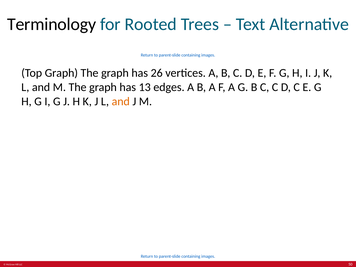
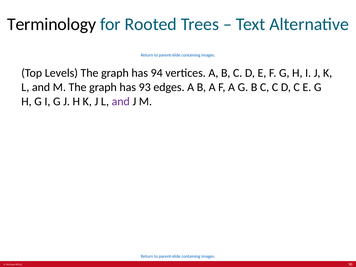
Top Graph: Graph -> Levels
26: 26 -> 94
13: 13 -> 93
and at (121, 102) colour: orange -> purple
